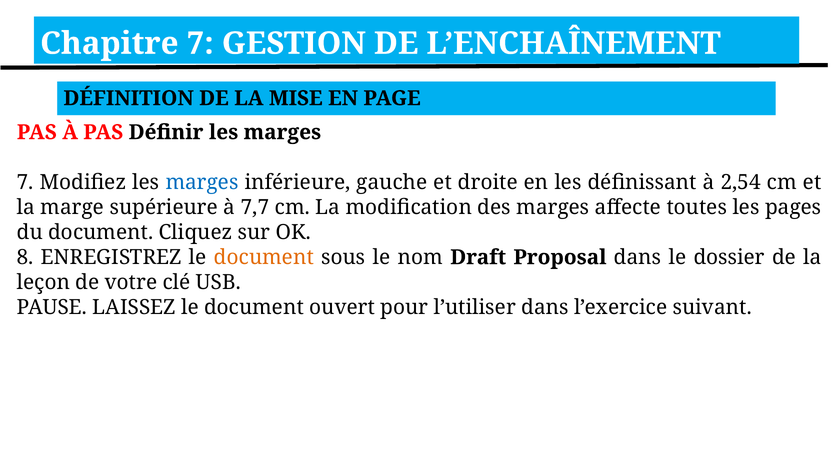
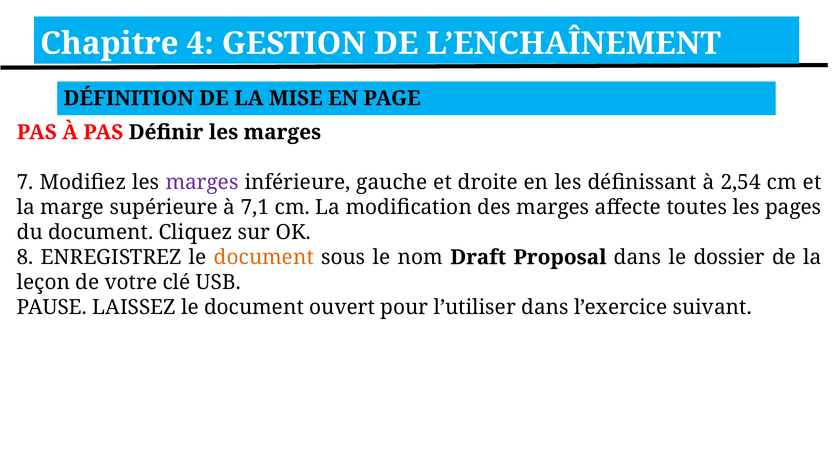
Chapitre 7: 7 -> 4
marges at (202, 182) colour: blue -> purple
7,7: 7,7 -> 7,1
